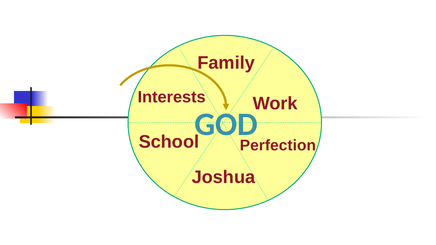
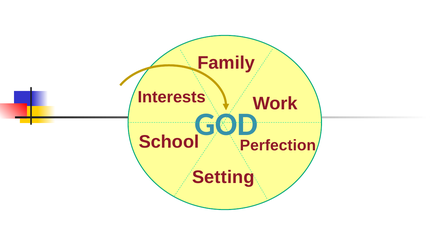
Joshua: Joshua -> Setting
